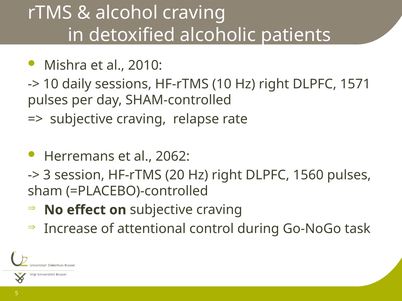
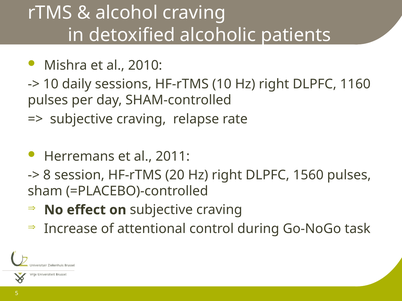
1571: 1571 -> 1160
2062: 2062 -> 2011
3: 3 -> 8
